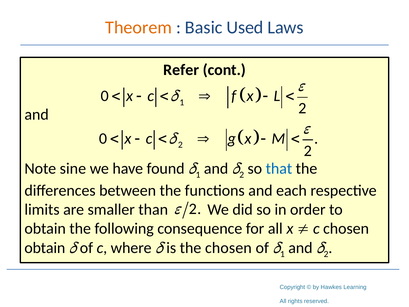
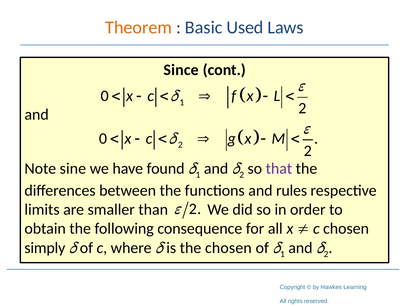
Refer: Refer -> Since
that colour: blue -> purple
each: each -> rules
obtain at (45, 248): obtain -> simply
